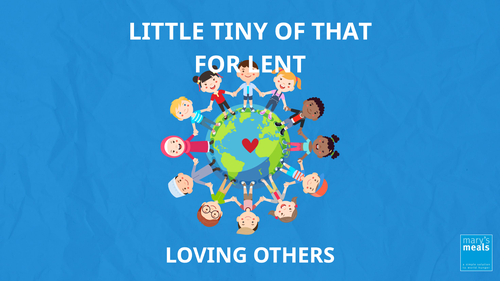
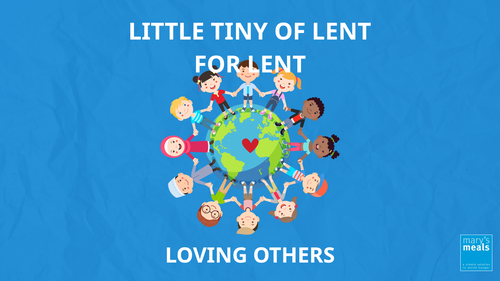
OF THAT: THAT -> LENT
